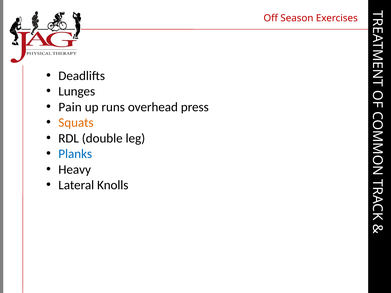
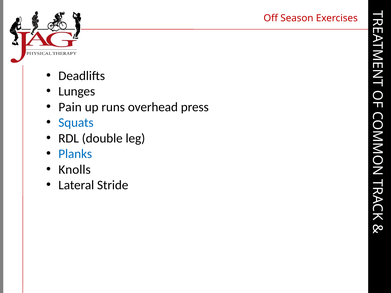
Squats colour: orange -> blue
Heavy: Heavy -> Knolls
Knolls: Knolls -> Stride
